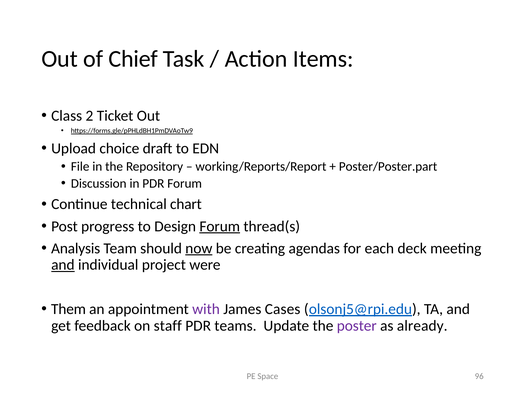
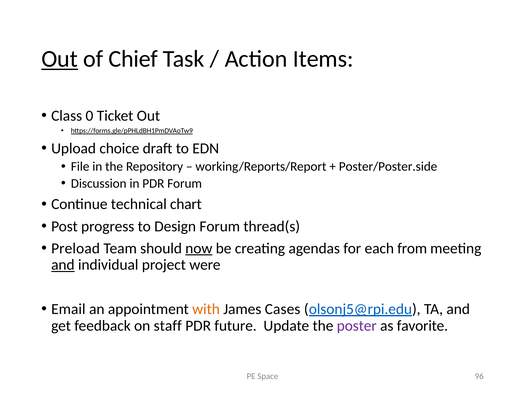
Out at (60, 59) underline: none -> present
2: 2 -> 0
Poster/Poster.part: Poster/Poster.part -> Poster/Poster.side
Forum at (220, 226) underline: present -> none
Analysis: Analysis -> Preload
deck: deck -> from
Them: Them -> Email
with colour: purple -> orange
teams: teams -> future
already: already -> favorite
